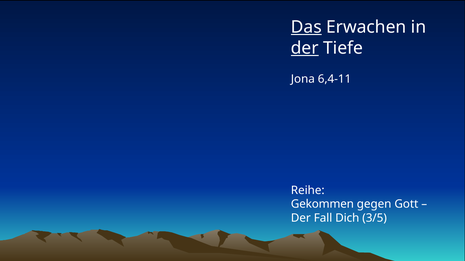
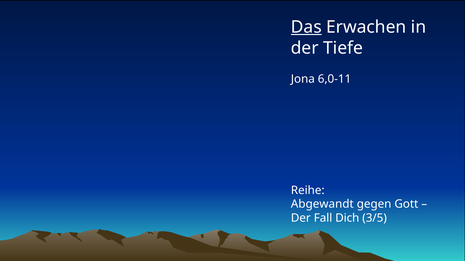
der at (305, 48) underline: present -> none
6,4-11: 6,4-11 -> 6,0-11
Gekommen: Gekommen -> Abgewandt
